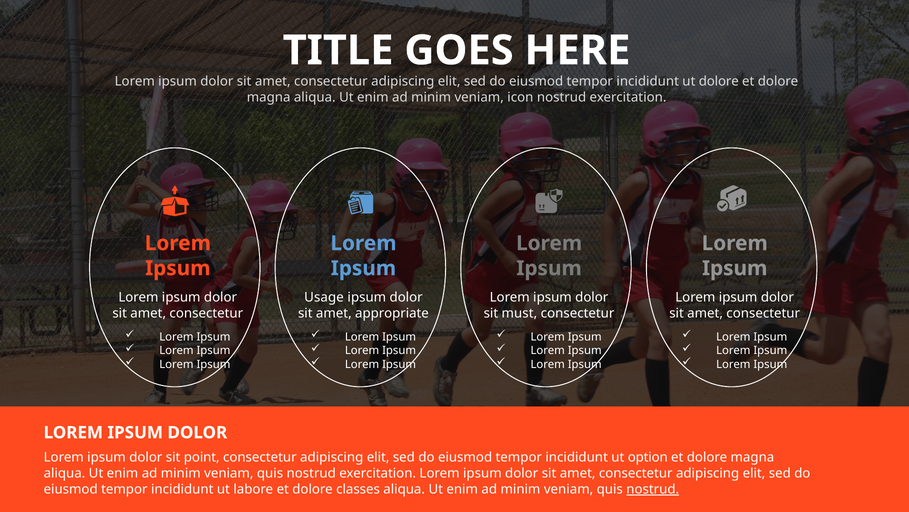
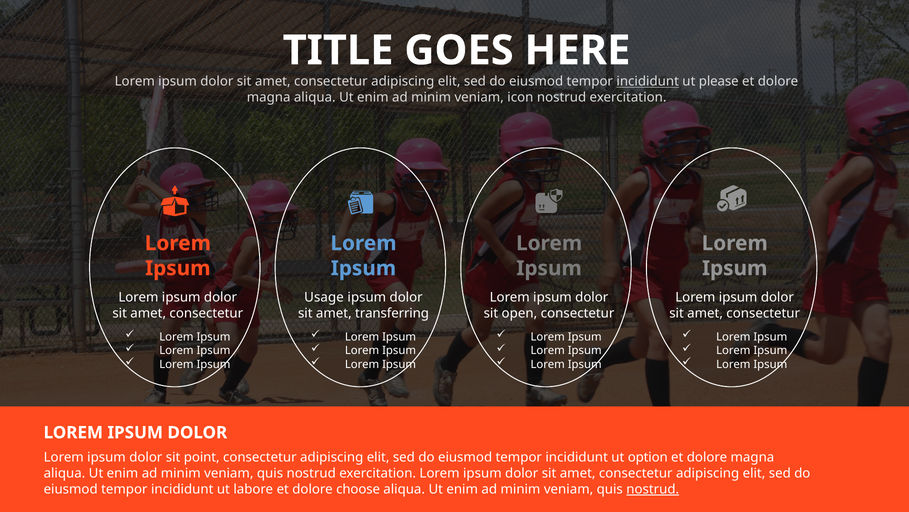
incididunt at (648, 81) underline: none -> present
ut dolore: dolore -> please
appropriate: appropriate -> transferring
must: must -> open
classes: classes -> choose
